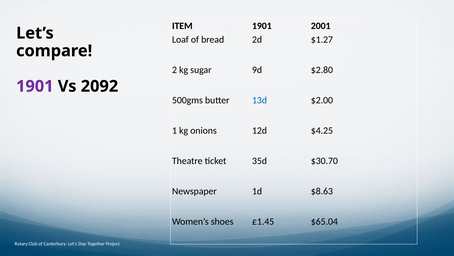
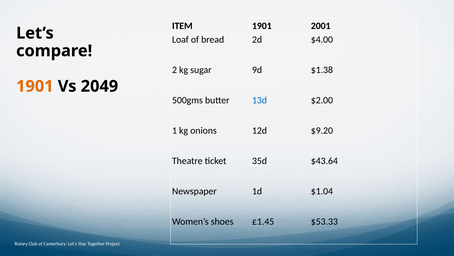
$1.27: $1.27 -> $4.00
$2.80: $2.80 -> $1.38
1901 at (35, 86) colour: purple -> orange
2092: 2092 -> 2049
$4.25: $4.25 -> $9.20
$30.70: $30.70 -> $43.64
$8.63: $8.63 -> $1.04
$65.04: $65.04 -> $53.33
